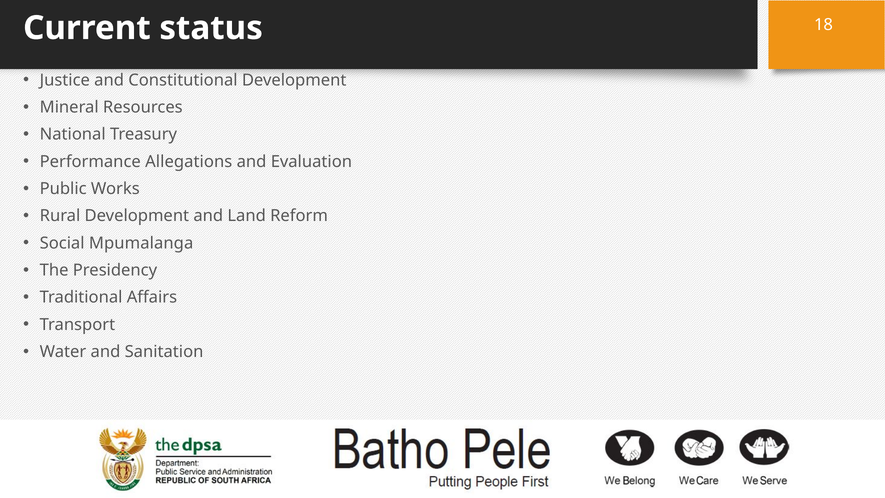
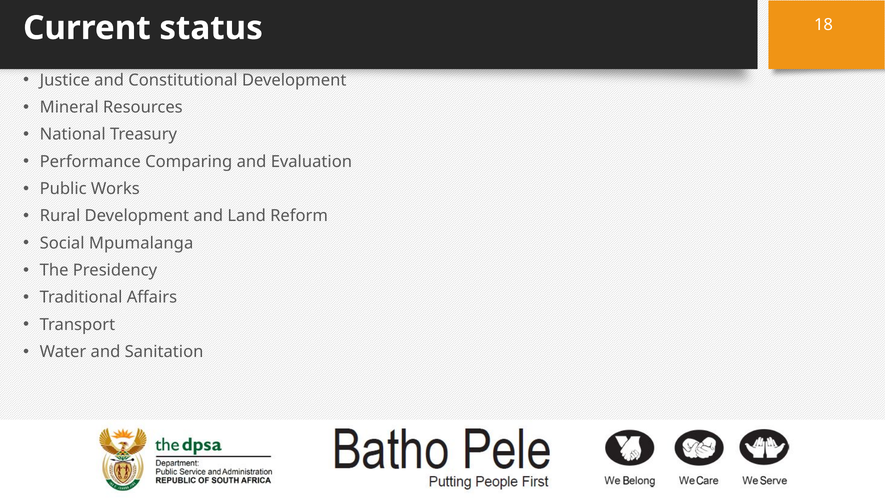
Allegations: Allegations -> Comparing
